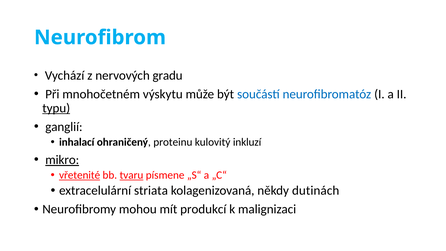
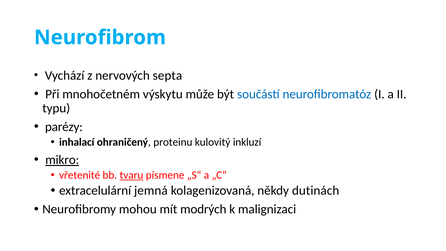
gradu: gradu -> septa
typu underline: present -> none
ganglií: ganglií -> parézy
vřetenité underline: present -> none
striata: striata -> jemná
produkcí: produkcí -> modrých
